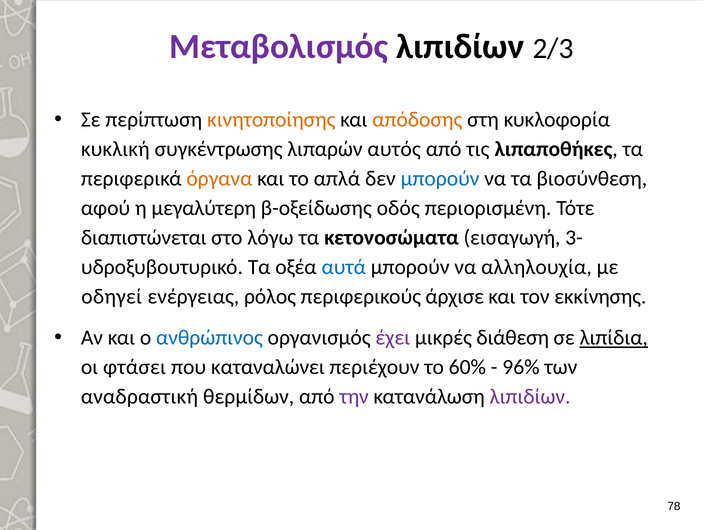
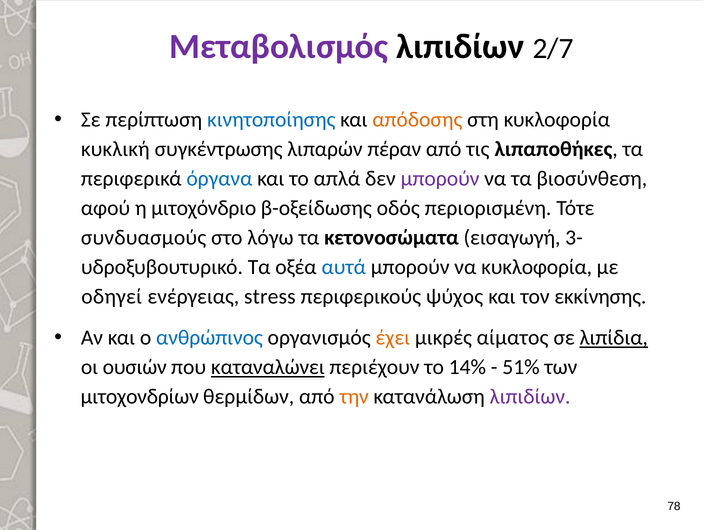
2/3: 2/3 -> 2/7
κινητοποίησης colour: orange -> blue
αυτός: αυτός -> πέραν
όργανα colour: orange -> blue
μπορούν at (440, 179) colour: blue -> purple
μεγαλύτερη: μεγαλύτερη -> μιτοχόνδριο
διαπιστώνεται: διαπιστώνεται -> συνδυασμούς
να αλληλουχία: αλληλουχία -> κυκλοφορία
ρόλος: ρόλος -> stress
άρχισε: άρχισε -> ψύχος
έχει colour: purple -> orange
διάθεση: διάθεση -> αίματος
φτάσει: φτάσει -> ουσιών
καταναλώνει underline: none -> present
60%: 60% -> 14%
96%: 96% -> 51%
αναδραστική: αναδραστική -> μιτοχονδρίων
την colour: purple -> orange
